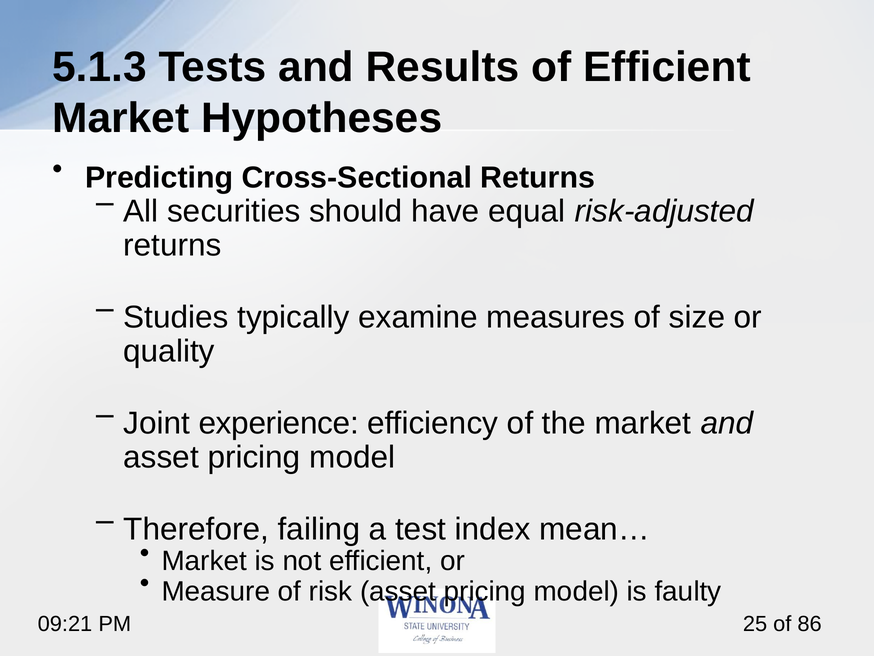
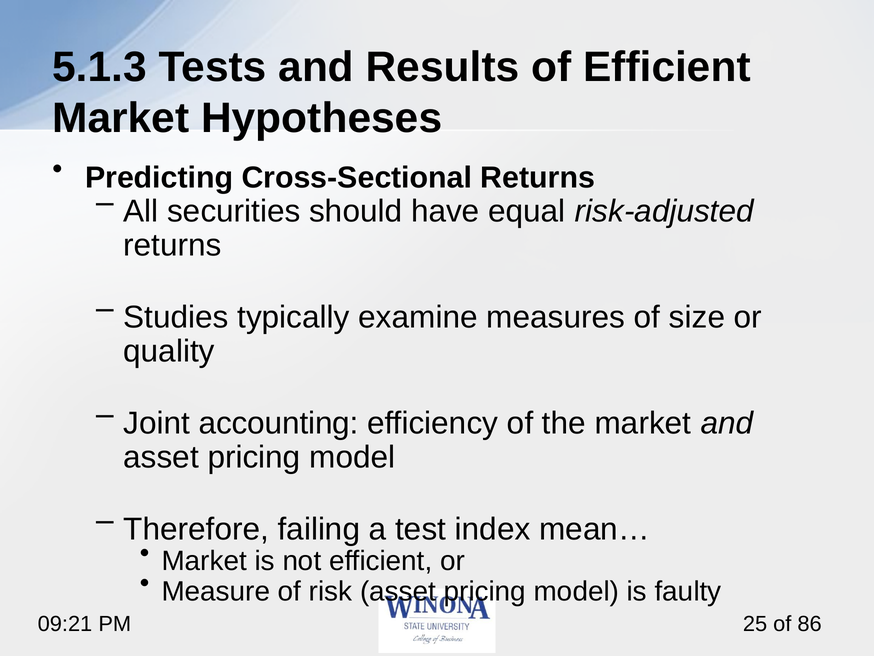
experience: experience -> accounting
